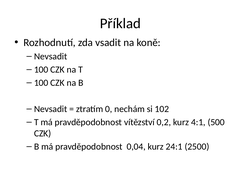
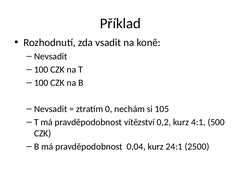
102: 102 -> 105
